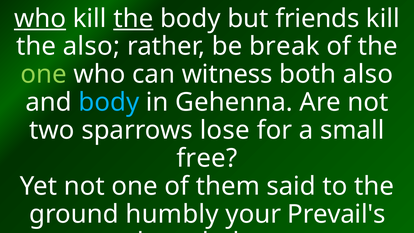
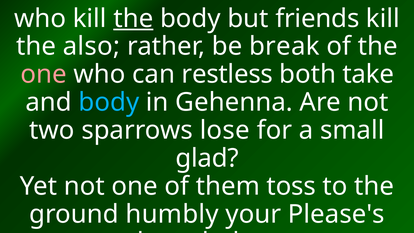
who at (40, 18) underline: present -> none
one at (44, 74) colour: light green -> pink
witness: witness -> restless
both also: also -> take
free: free -> glad
said: said -> toss
Prevail's: Prevail's -> Please's
